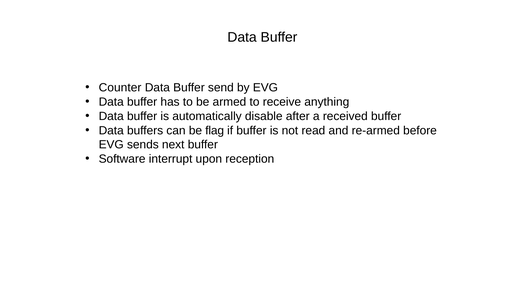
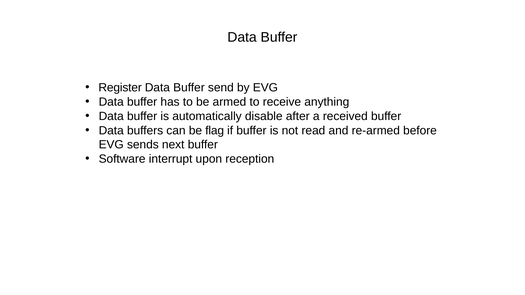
Counter: Counter -> Register
